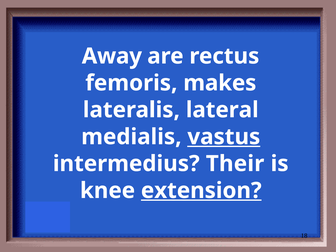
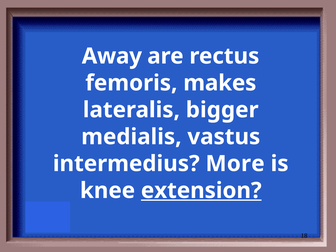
lateral: lateral -> bigger
vastus underline: present -> none
Their: Their -> More
